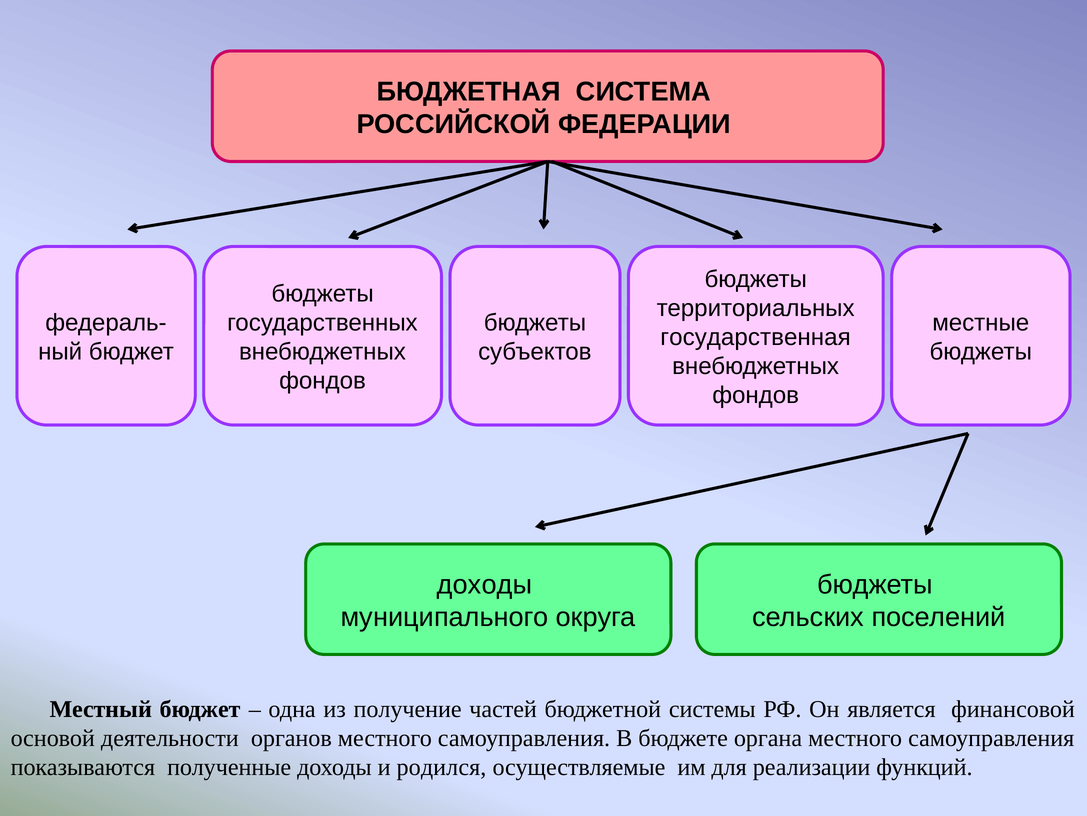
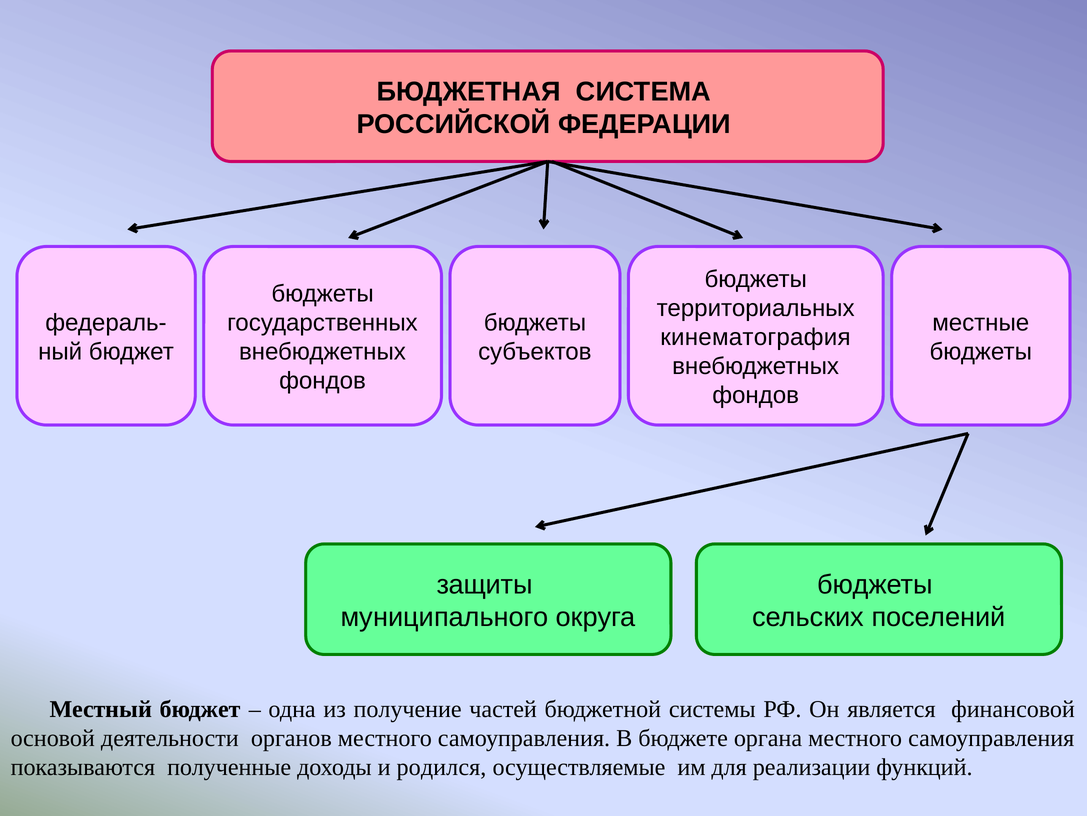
государственная: государственная -> кинематография
доходы at (484, 584): доходы -> защиты
